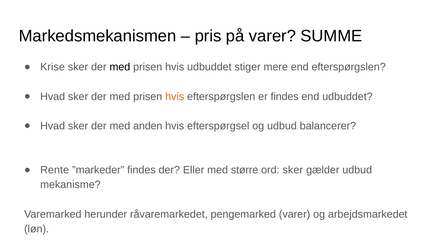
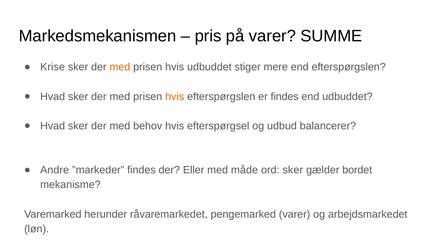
med at (120, 67) colour: black -> orange
anden: anden -> behov
Rente: Rente -> Andre
større: større -> måde
gælder udbud: udbud -> bordet
